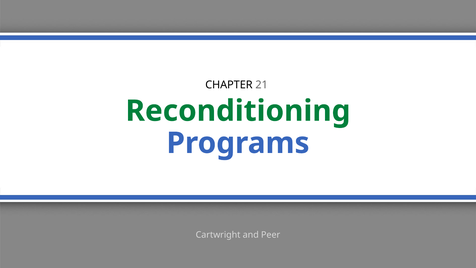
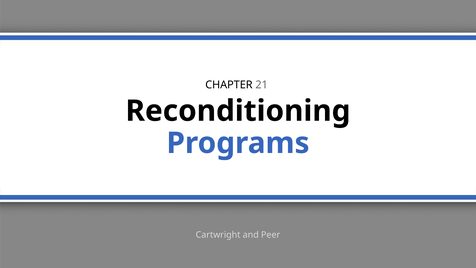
Reconditioning colour: green -> black
